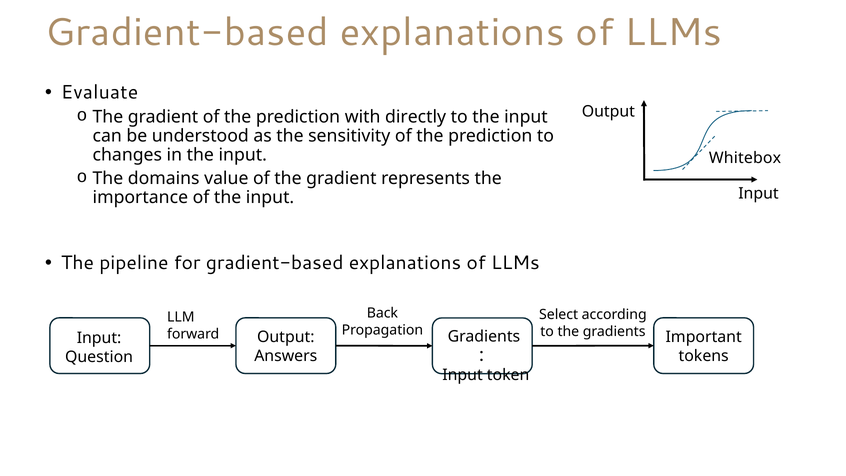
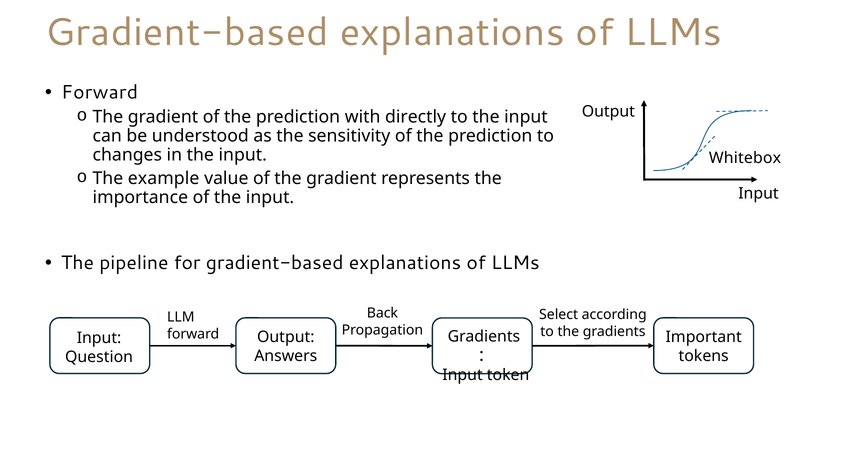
Evaluate at (100, 92): Evaluate -> Forward
domains: domains -> example
